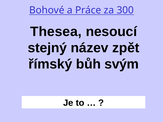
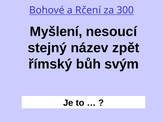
Práce: Práce -> Rčení
Thesea: Thesea -> Myšlení
